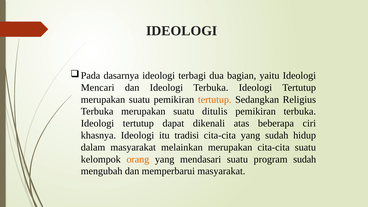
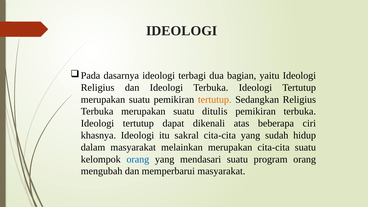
Mencari at (98, 88): Mencari -> Religius
tradisi: tradisi -> sakral
orang at (138, 159) colour: orange -> blue
program sudah: sudah -> orang
